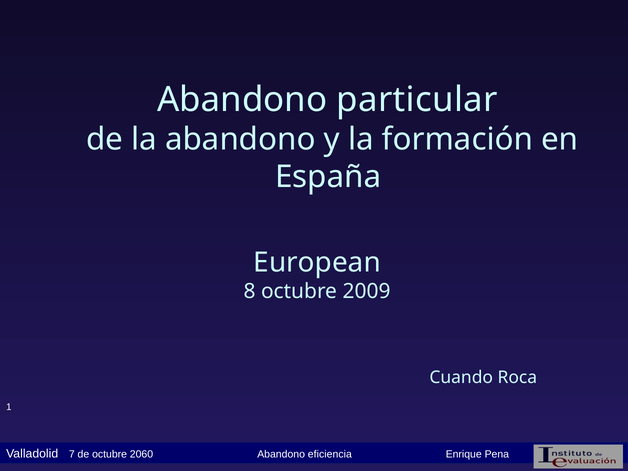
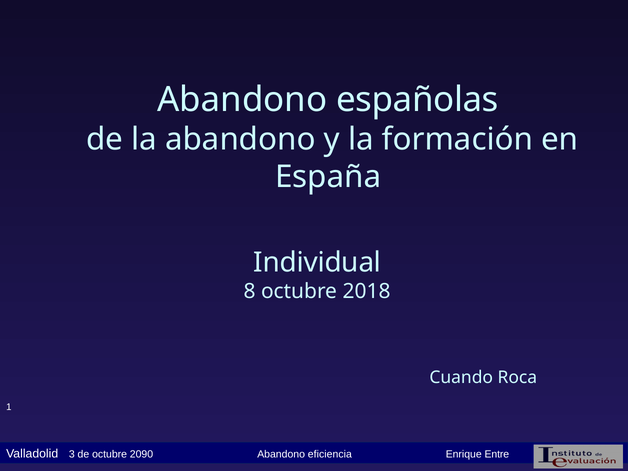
particular: particular -> españolas
European: European -> Individual
2009: 2009 -> 2018
7: 7 -> 3
2060: 2060 -> 2090
Pena: Pena -> Entre
